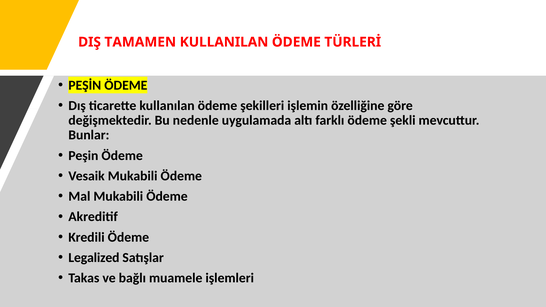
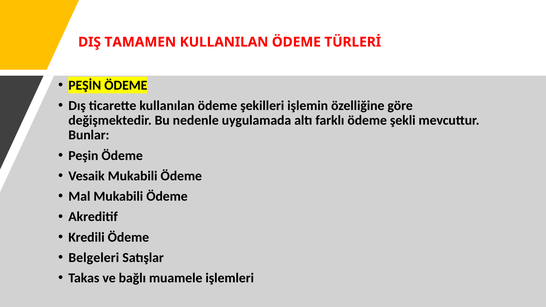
Legalized: Legalized -> Belgeleri
